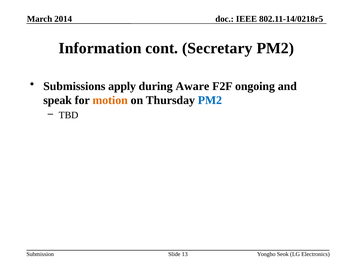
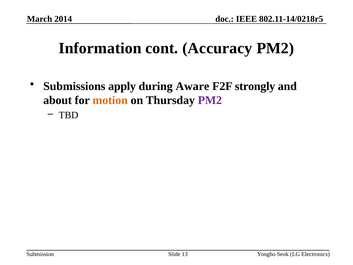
Secretary: Secretary -> Accuracy
ongoing: ongoing -> strongly
speak: speak -> about
PM2 at (210, 100) colour: blue -> purple
